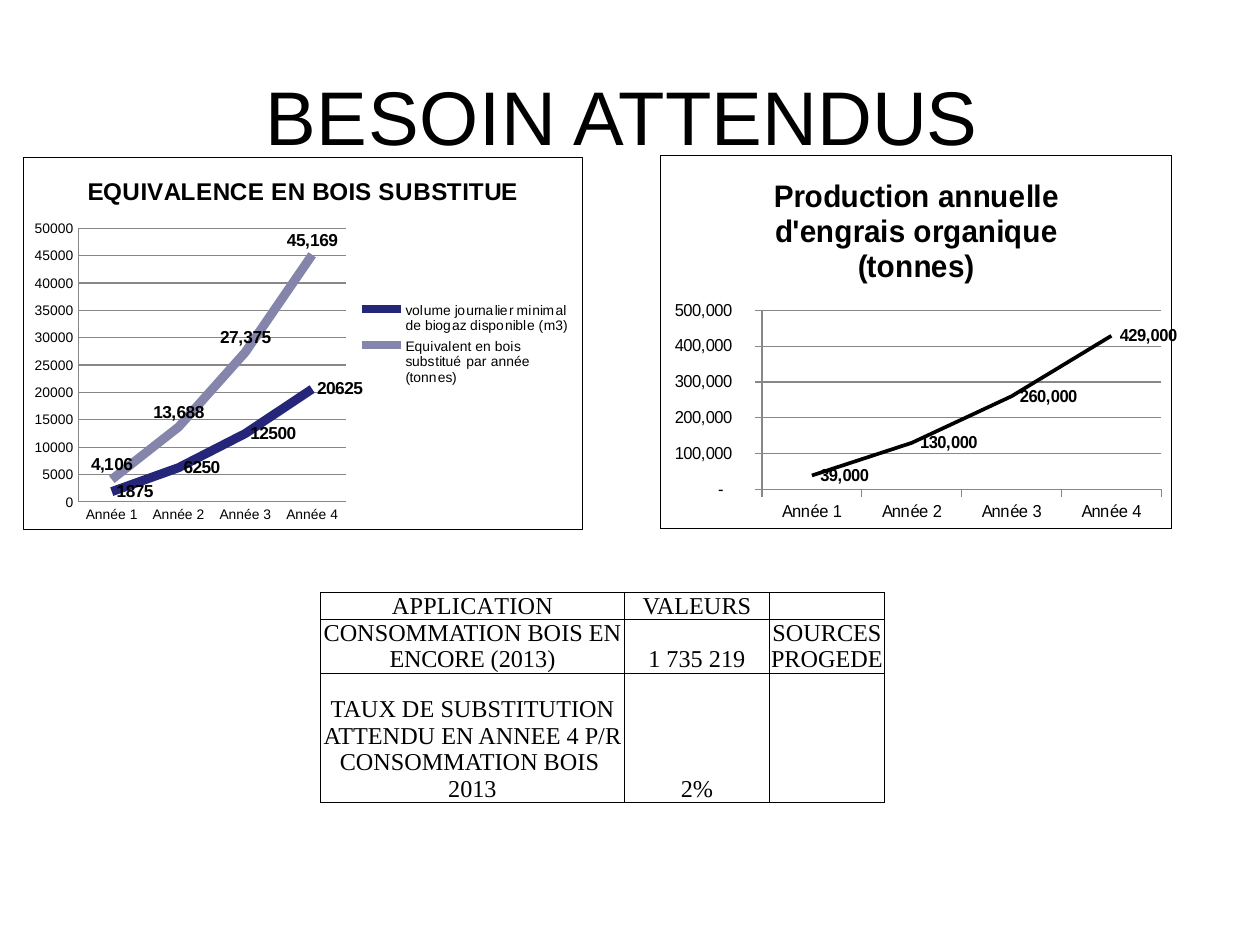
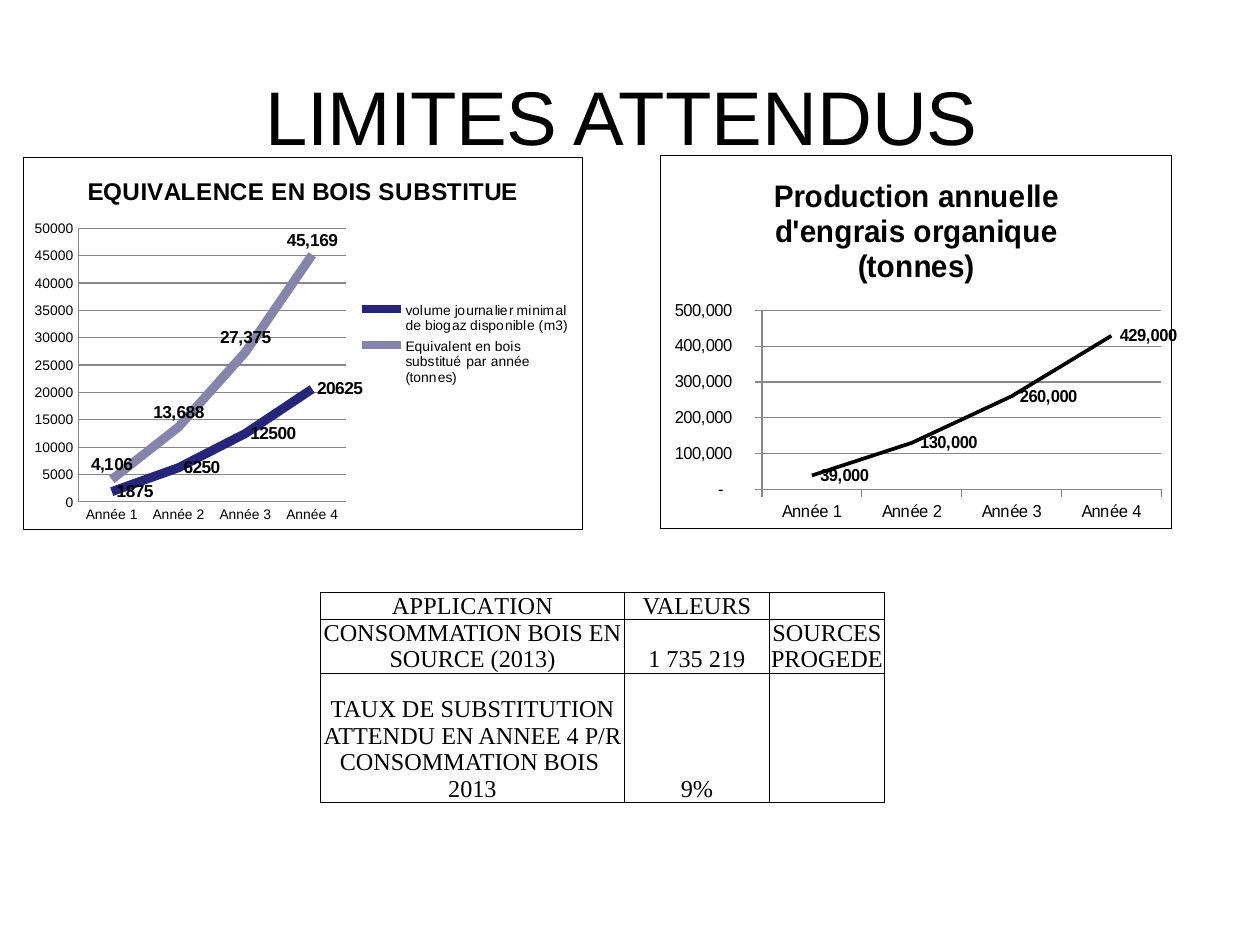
BESOIN: BESOIN -> LIMITES
ENCORE: ENCORE -> SOURCE
2%: 2% -> 9%
